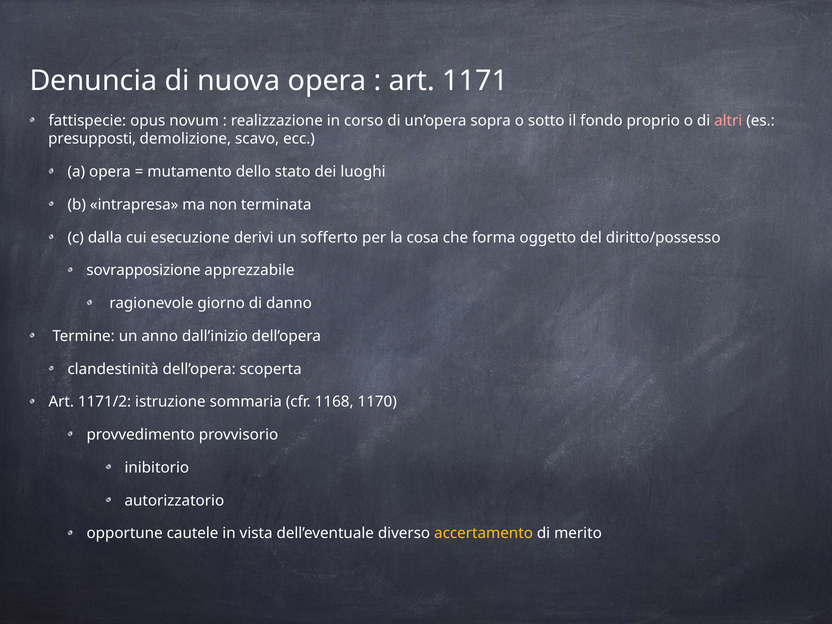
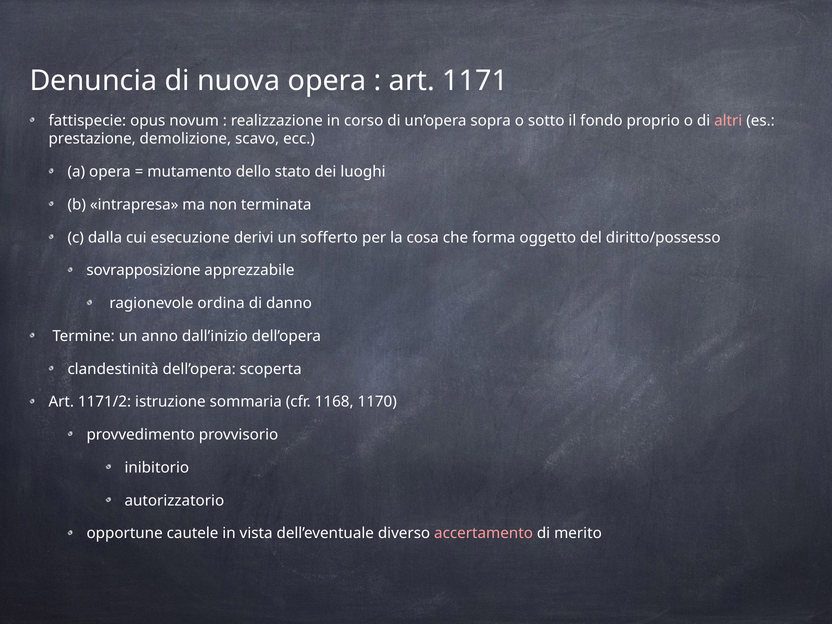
presupposti: presupposti -> prestazione
giorno: giorno -> ordina
accertamento colour: yellow -> pink
